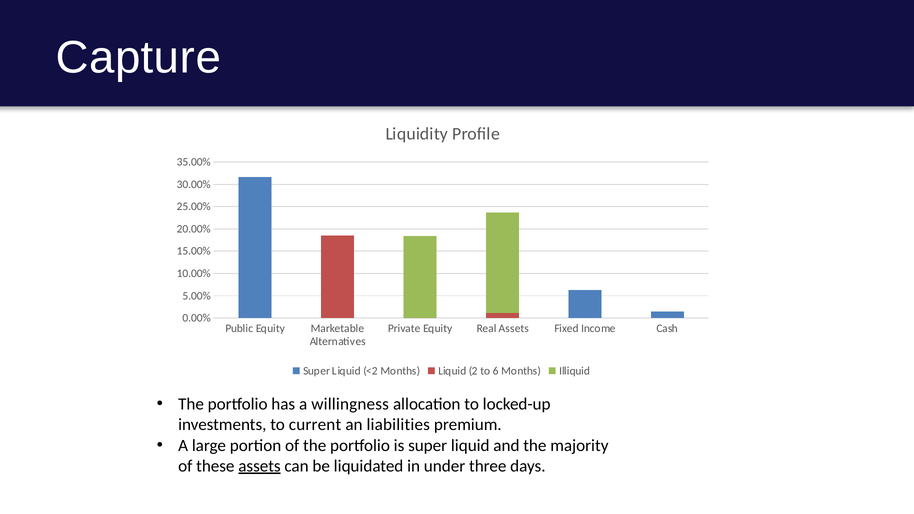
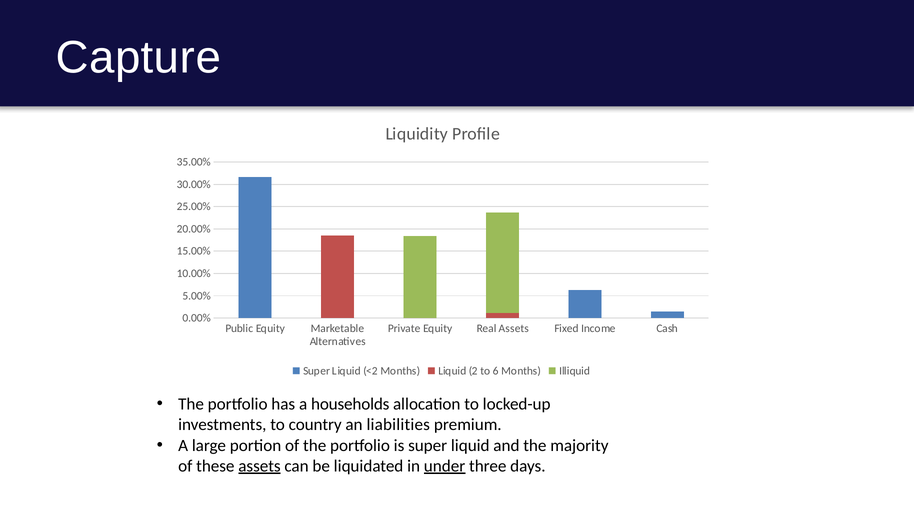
willingness: willingness -> households
current: current -> country
under underline: none -> present
